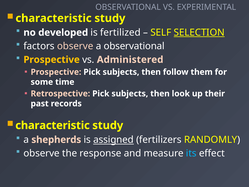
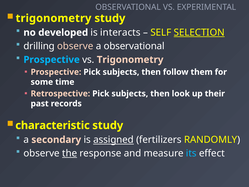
characteristic at (54, 18): characteristic -> trigonometry
fertilized: fertilized -> interacts
factors: factors -> drilling
Prospective at (52, 60) colour: yellow -> light blue
vs Administered: Administered -> Trigonometry
shepherds: shepherds -> secondary
the underline: none -> present
